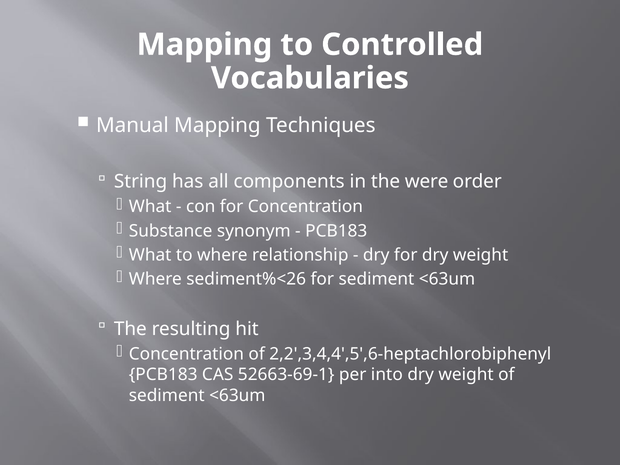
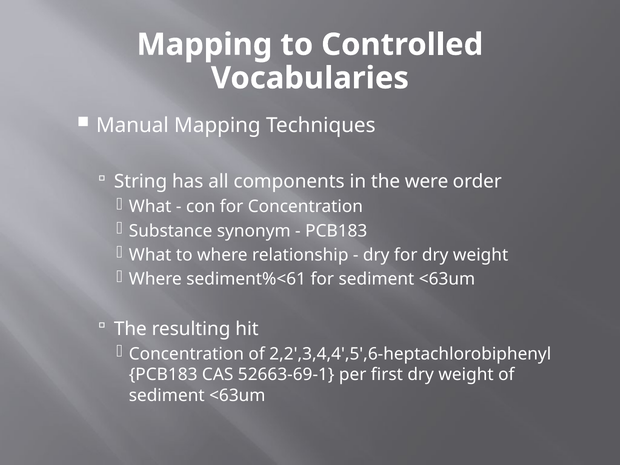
sediment%<26: sediment%<26 -> sediment%<61
into: into -> first
